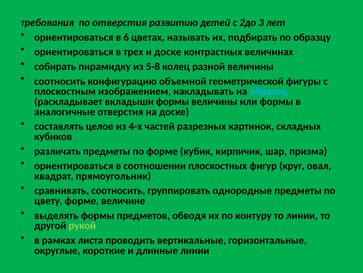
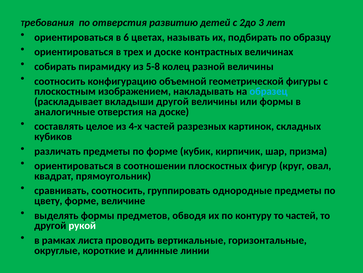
вкладыши формы: формы -> другой
то линии: линии -> частей
рукой colour: light green -> white
